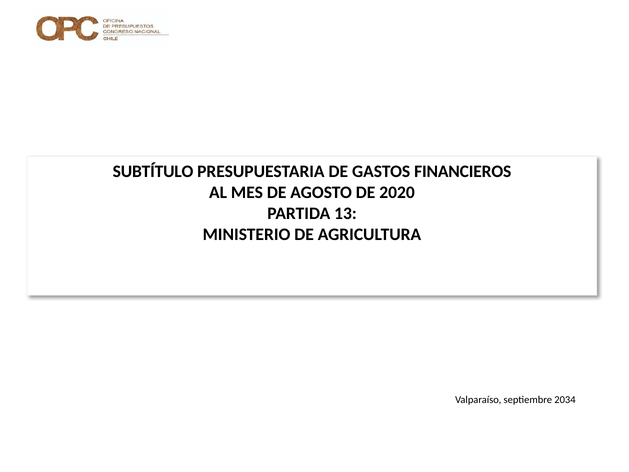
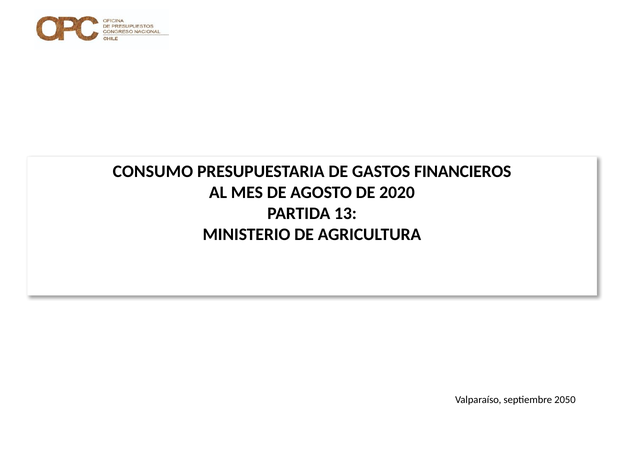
SUBTÍTULO: SUBTÍTULO -> CONSUMO
2034: 2034 -> 2050
